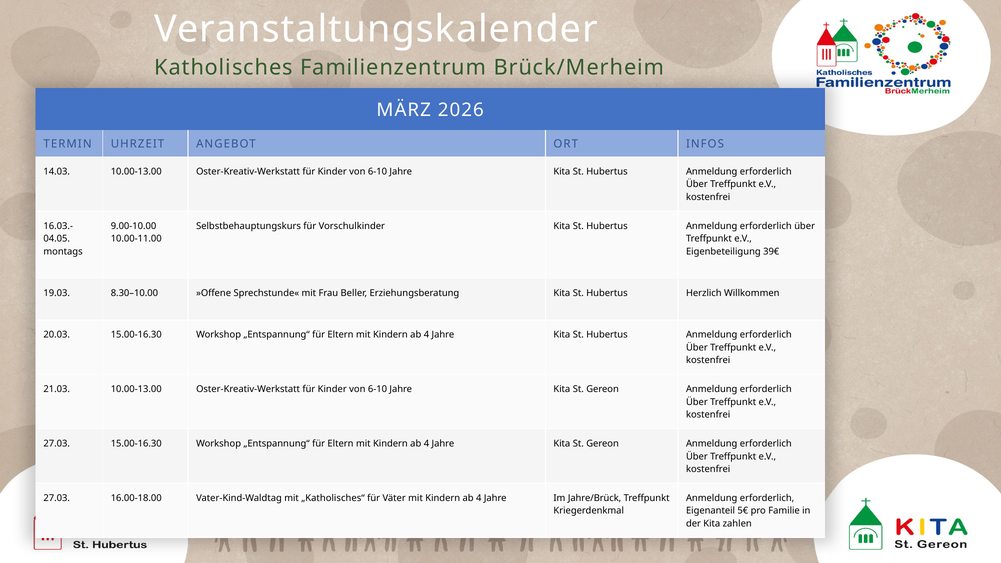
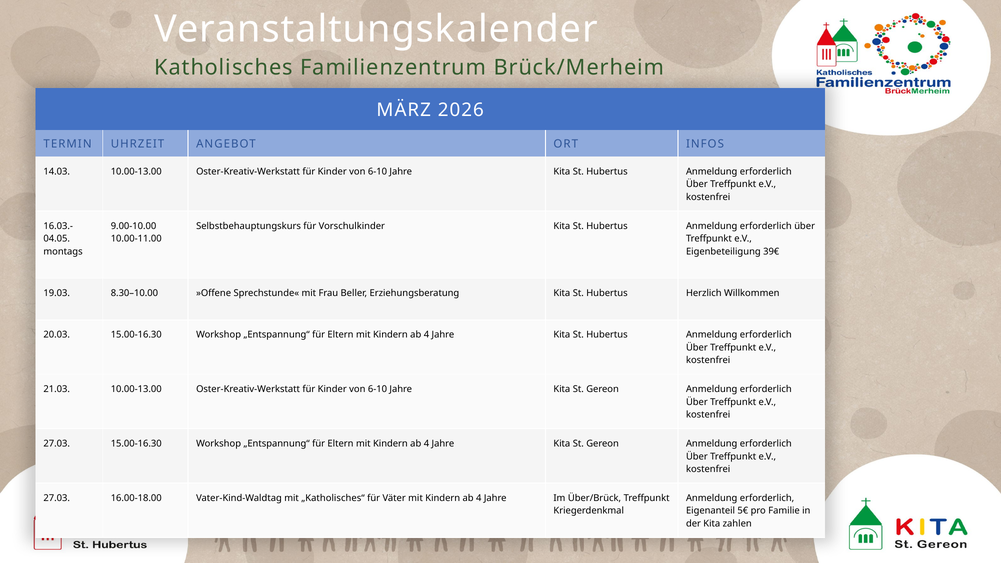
Jahre/Brück: Jahre/Brück -> Über/Brück
